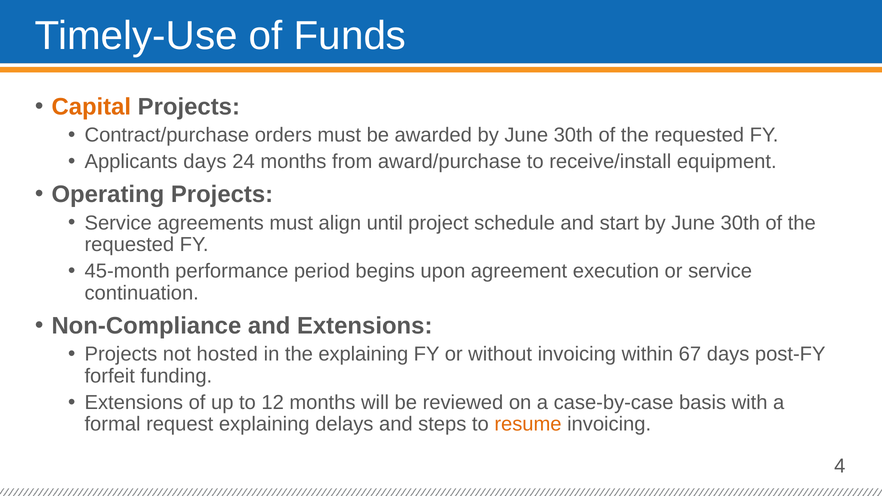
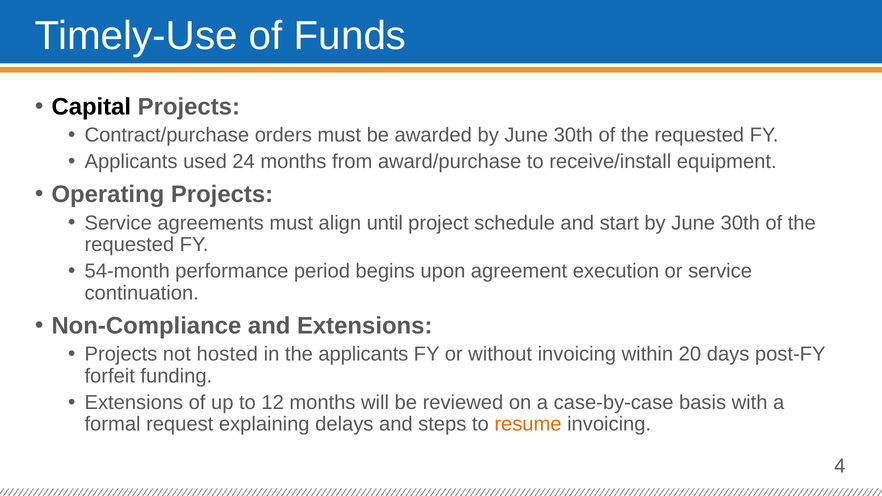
Capital colour: orange -> black
Applicants days: days -> used
45-month: 45-month -> 54-month
the explaining: explaining -> applicants
67: 67 -> 20
